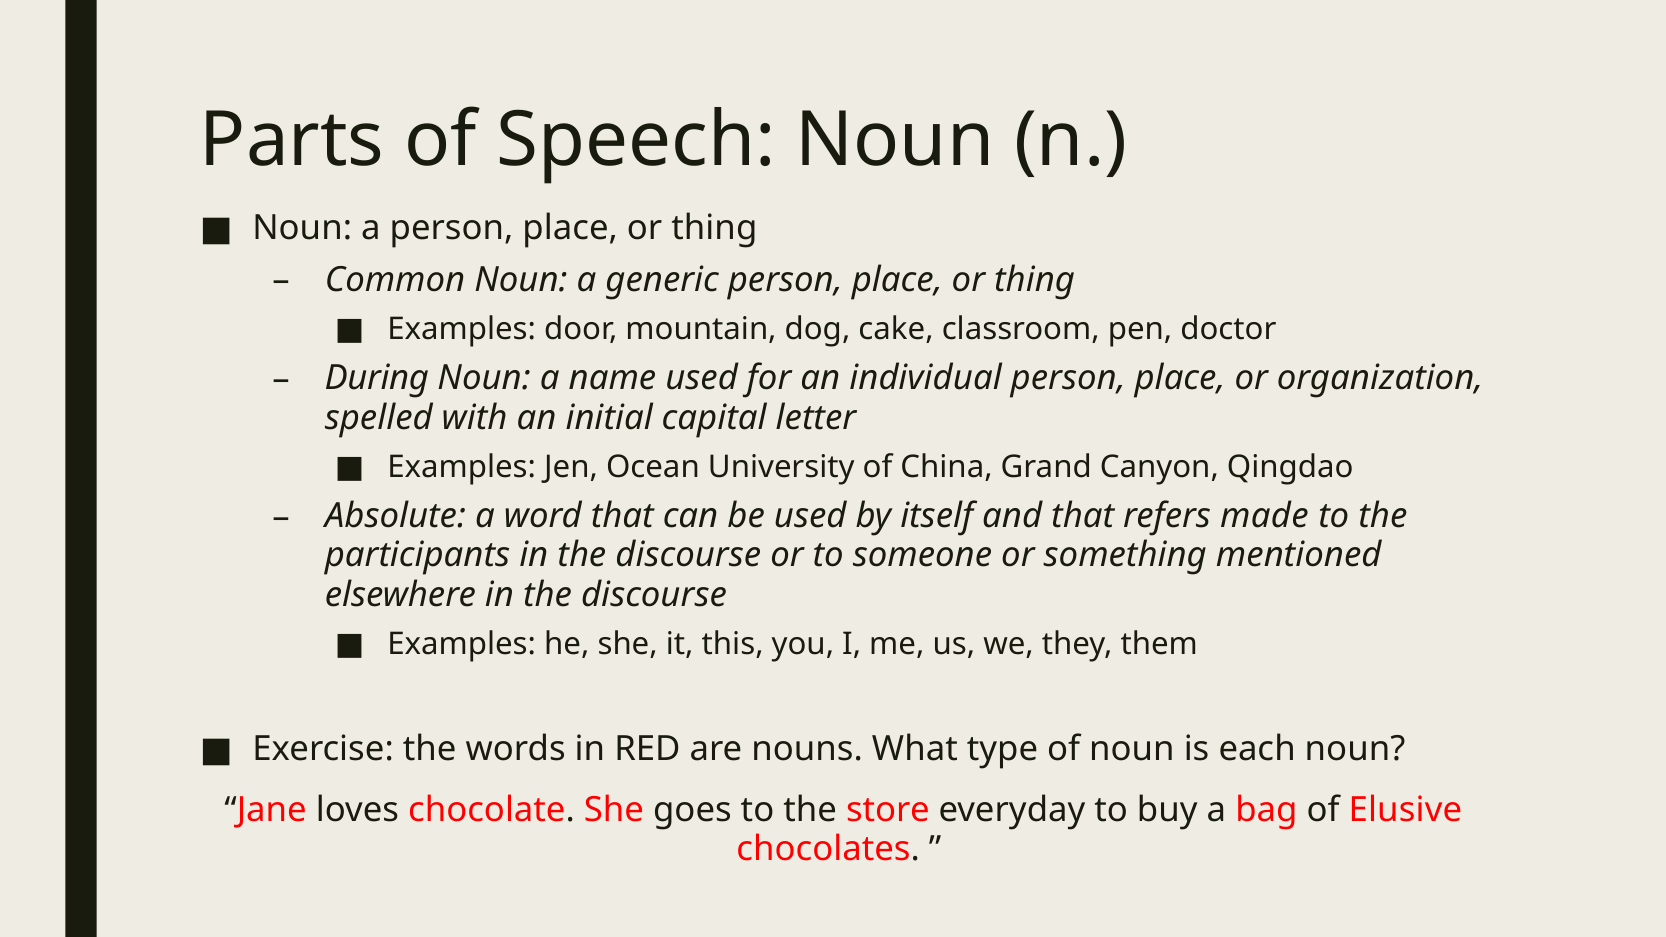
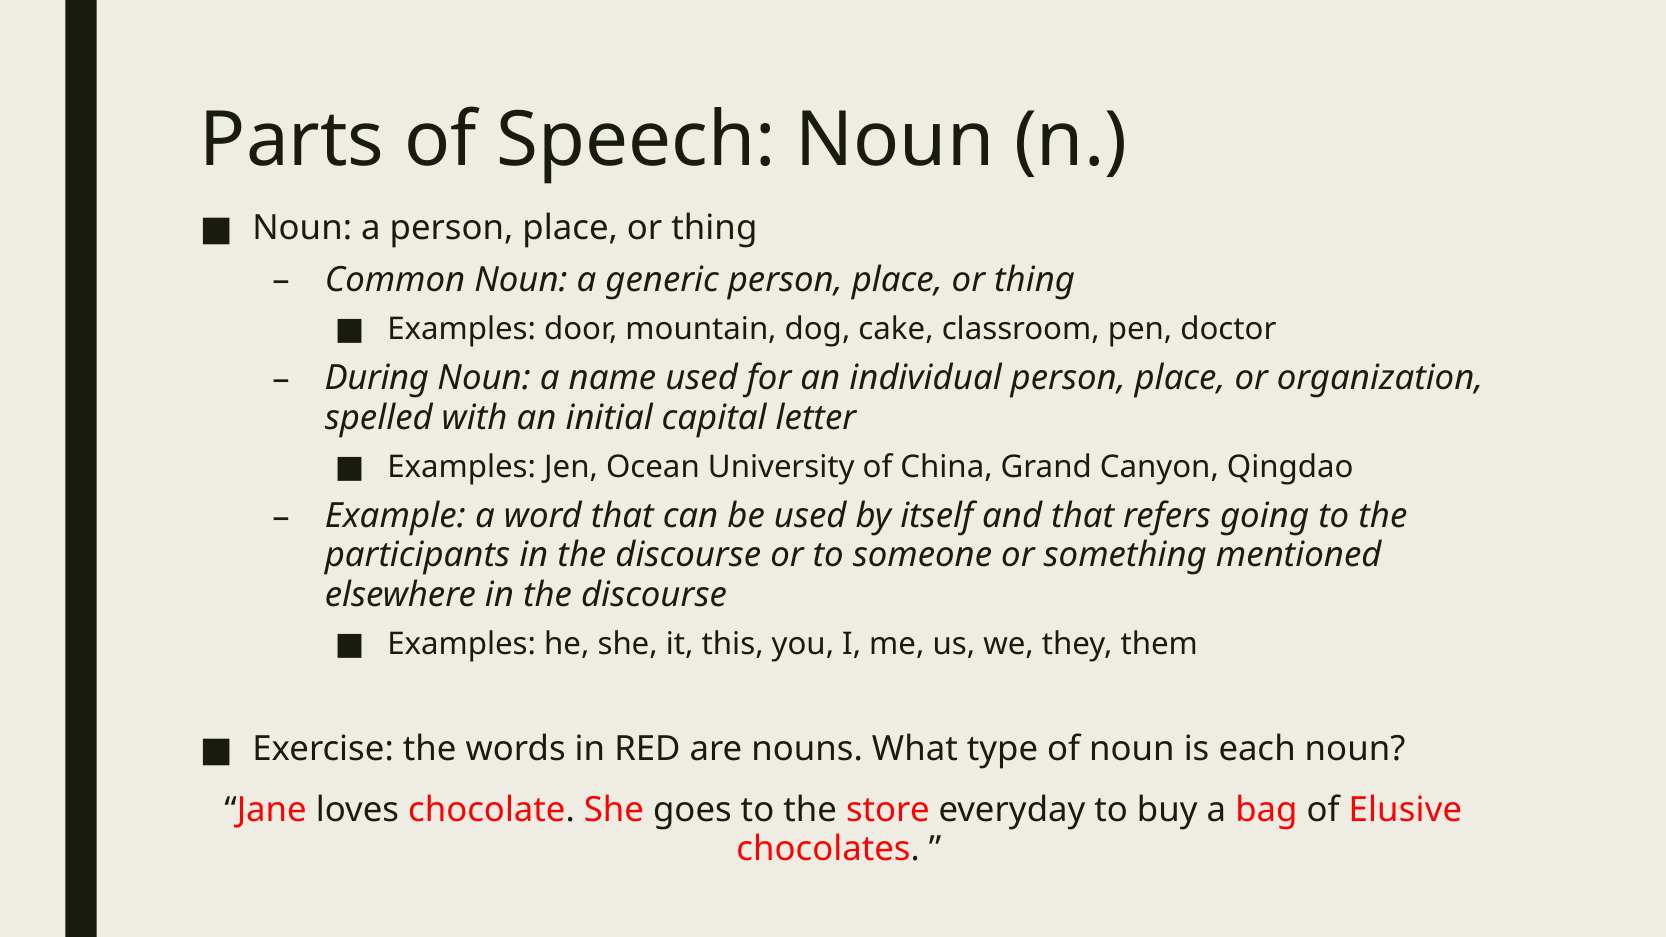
Absolute: Absolute -> Example
made: made -> going
